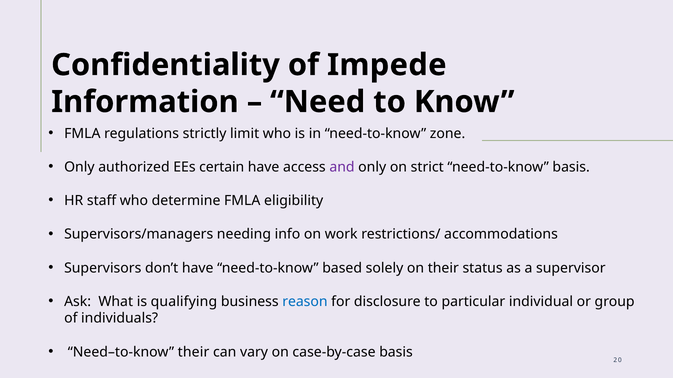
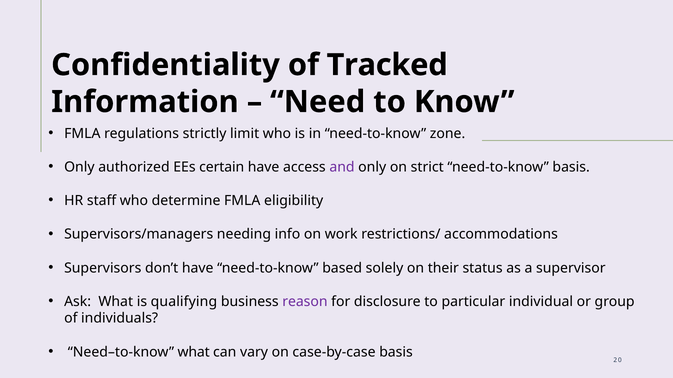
Impede: Impede -> Tracked
reason colour: blue -> purple
Need–to-know their: their -> what
